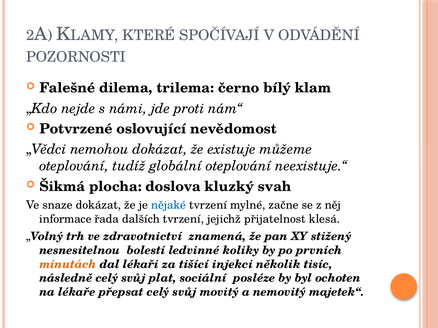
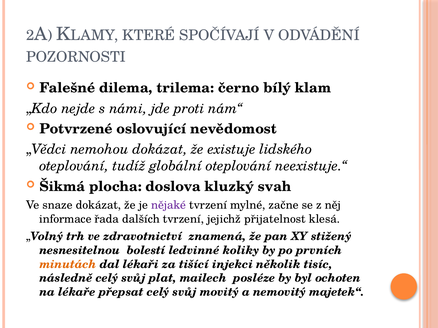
můžeme: můžeme -> lidského
nějaké colour: blue -> purple
sociální: sociální -> mailech
